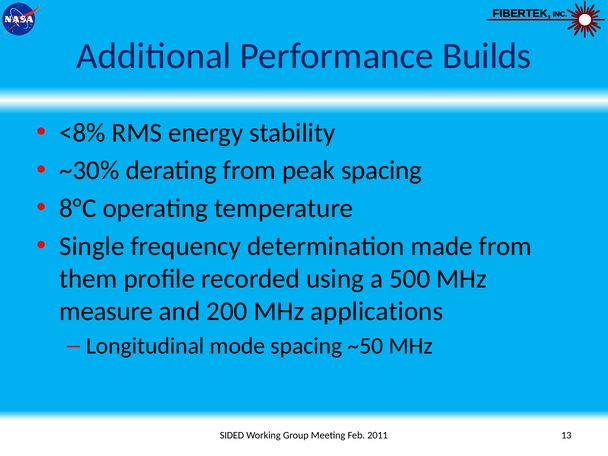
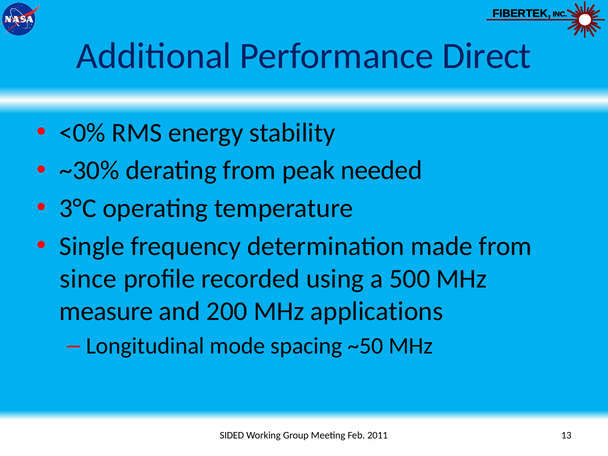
Builds: Builds -> Direct
<8%: <8% -> <0%
peak spacing: spacing -> needed
8°C: 8°C -> 3°C
them: them -> since
